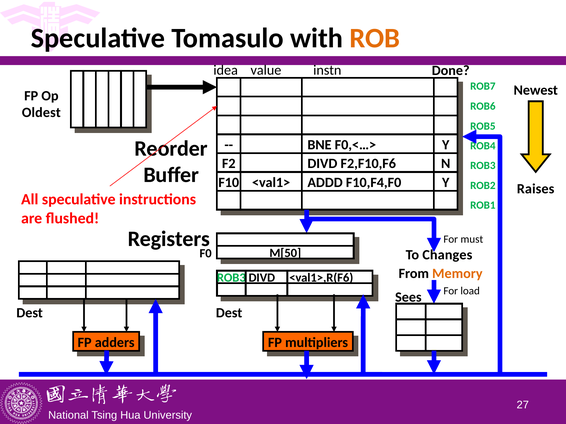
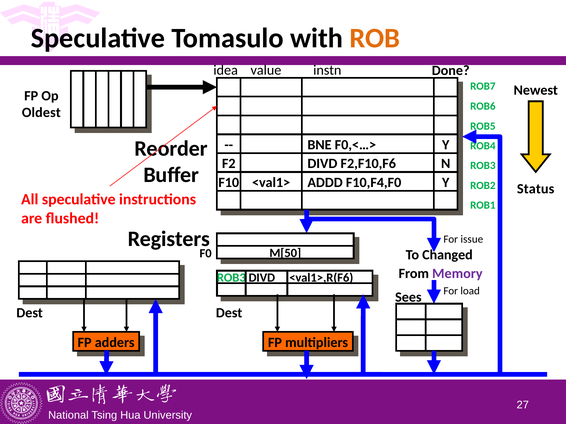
Raises: Raises -> Status
must: must -> issue
Changes: Changes -> Changed
Memory colour: orange -> purple
